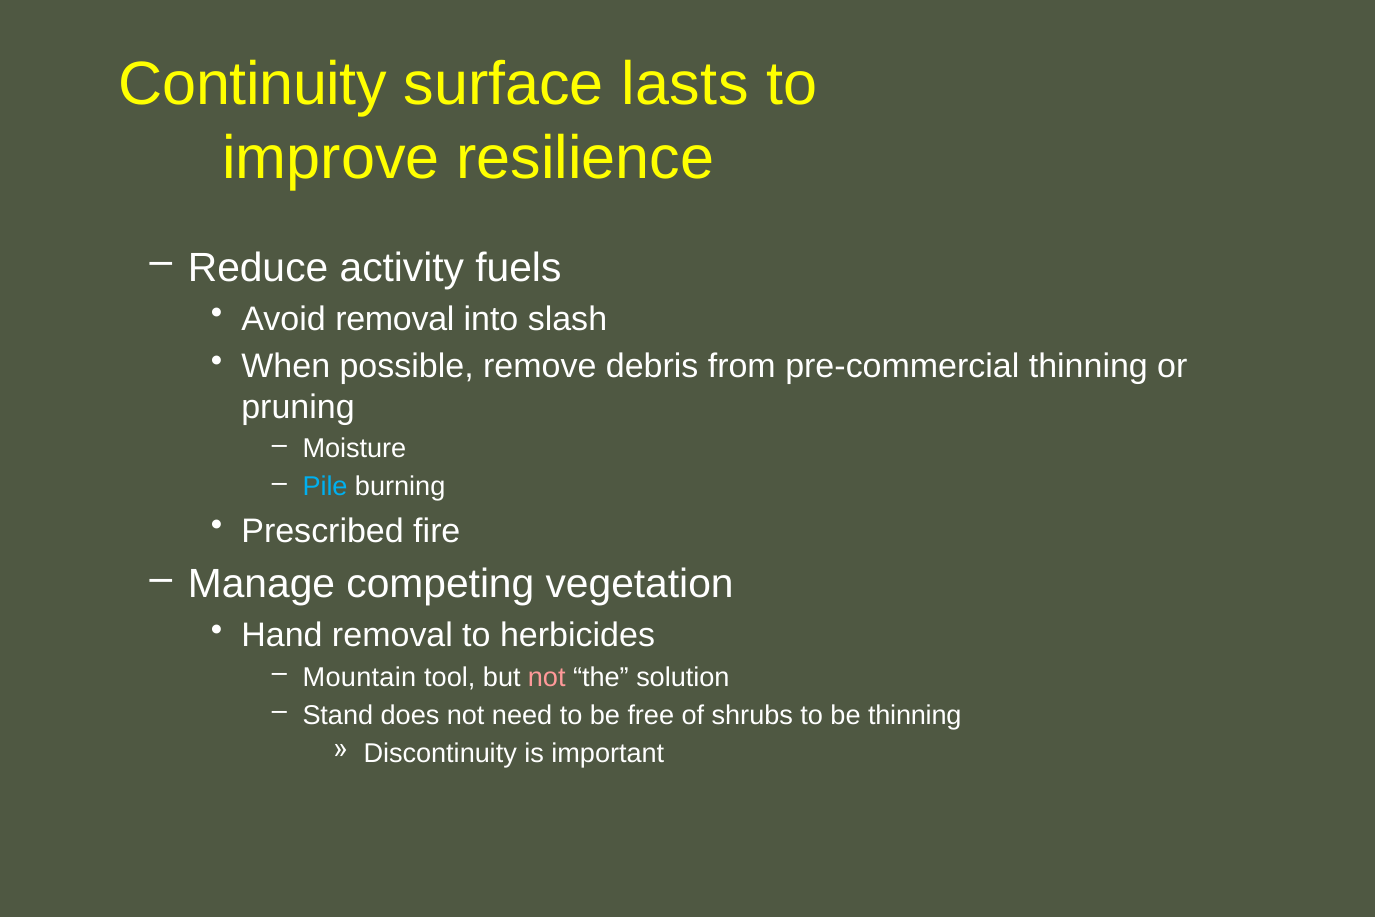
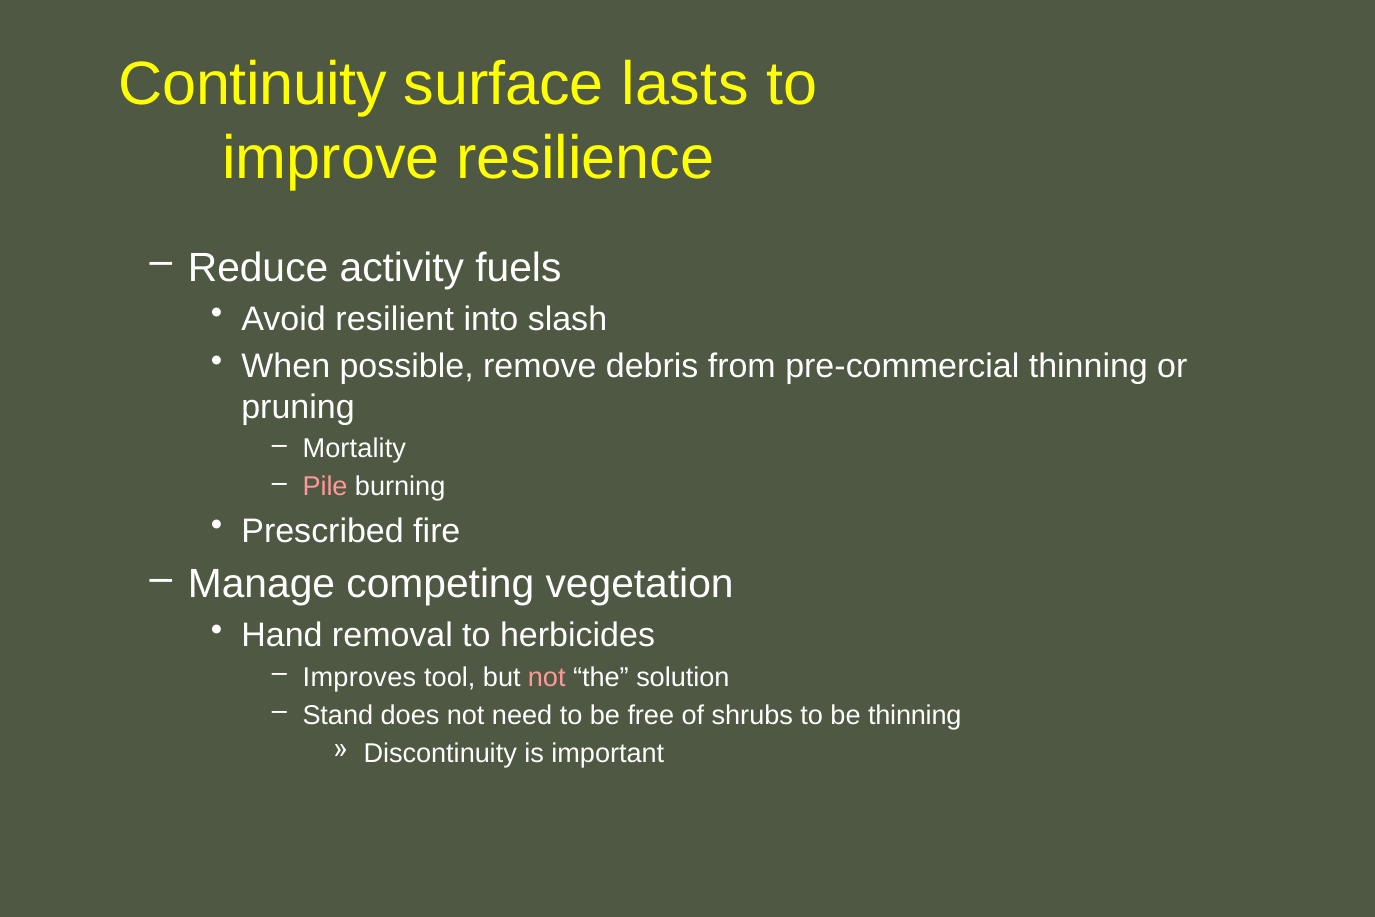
Avoid removal: removal -> resilient
Moisture: Moisture -> Mortality
Pile colour: light blue -> pink
Mountain: Mountain -> Improves
